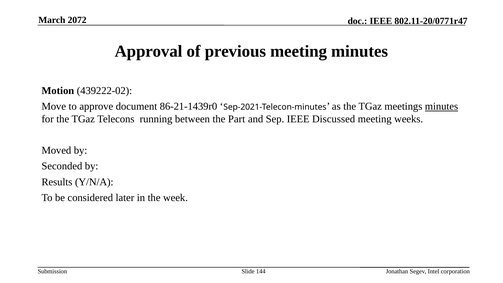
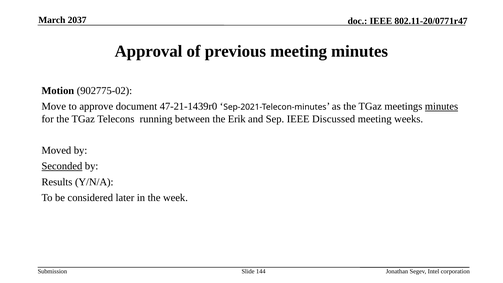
2072: 2072 -> 2037
439222-02: 439222-02 -> 902775-02
86-21-1439r0: 86-21-1439r0 -> 47-21-1439r0
Part: Part -> Erik
Seconded underline: none -> present
